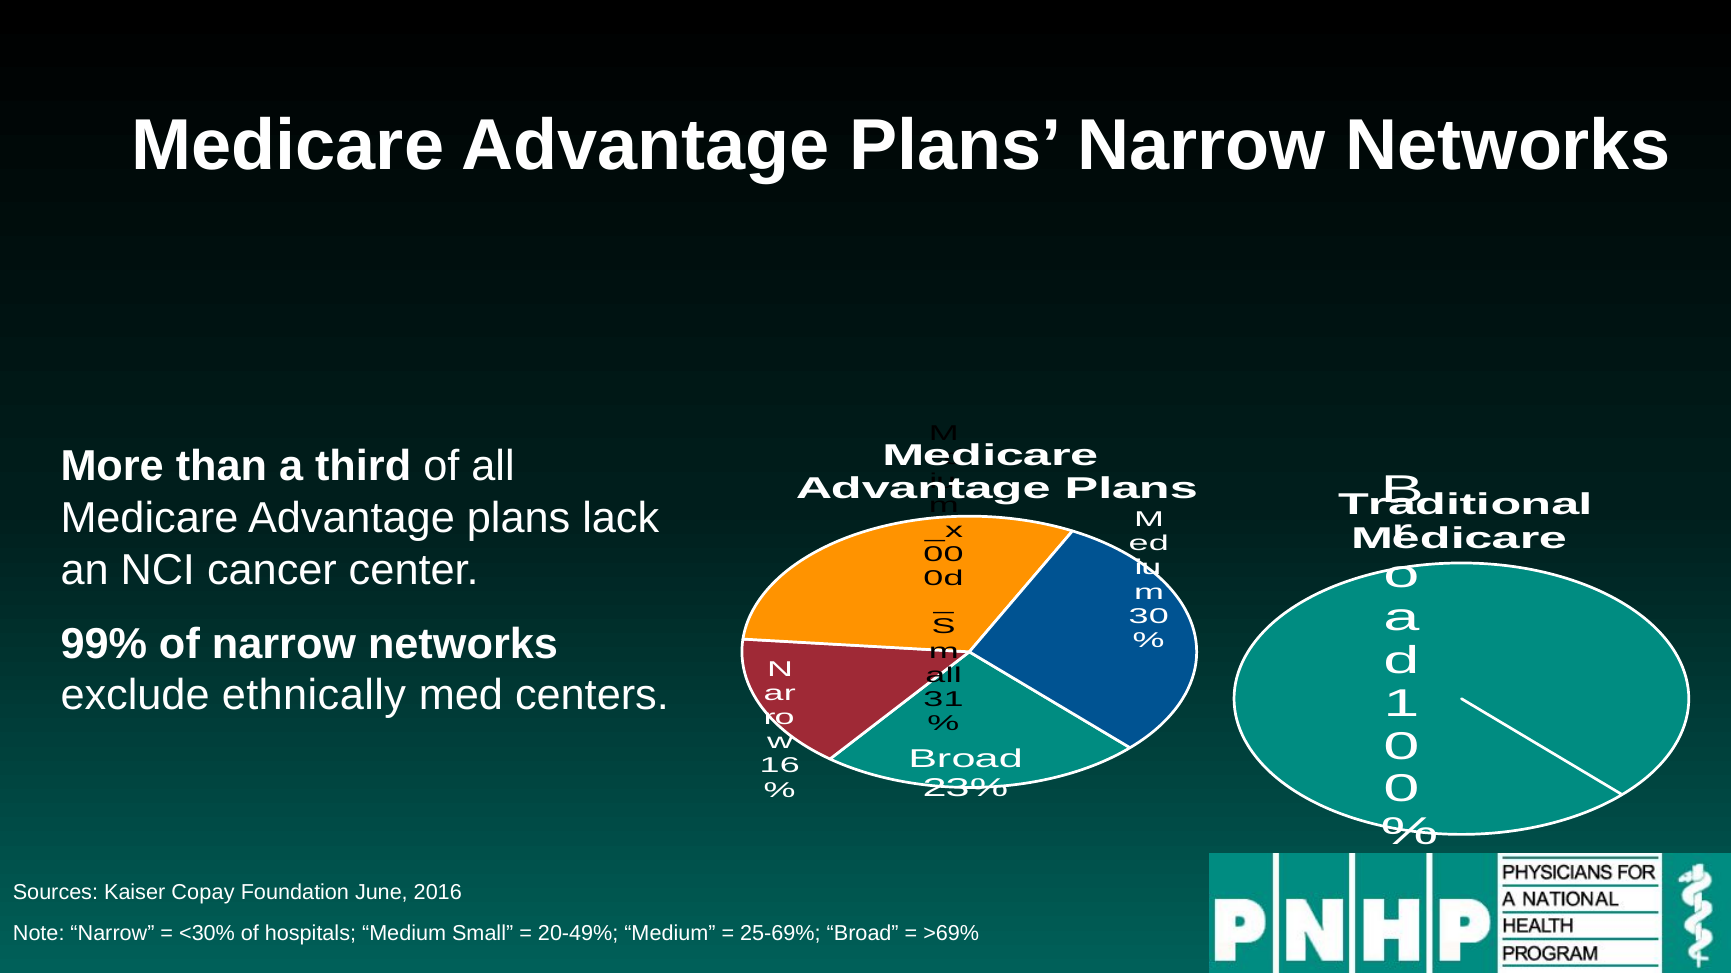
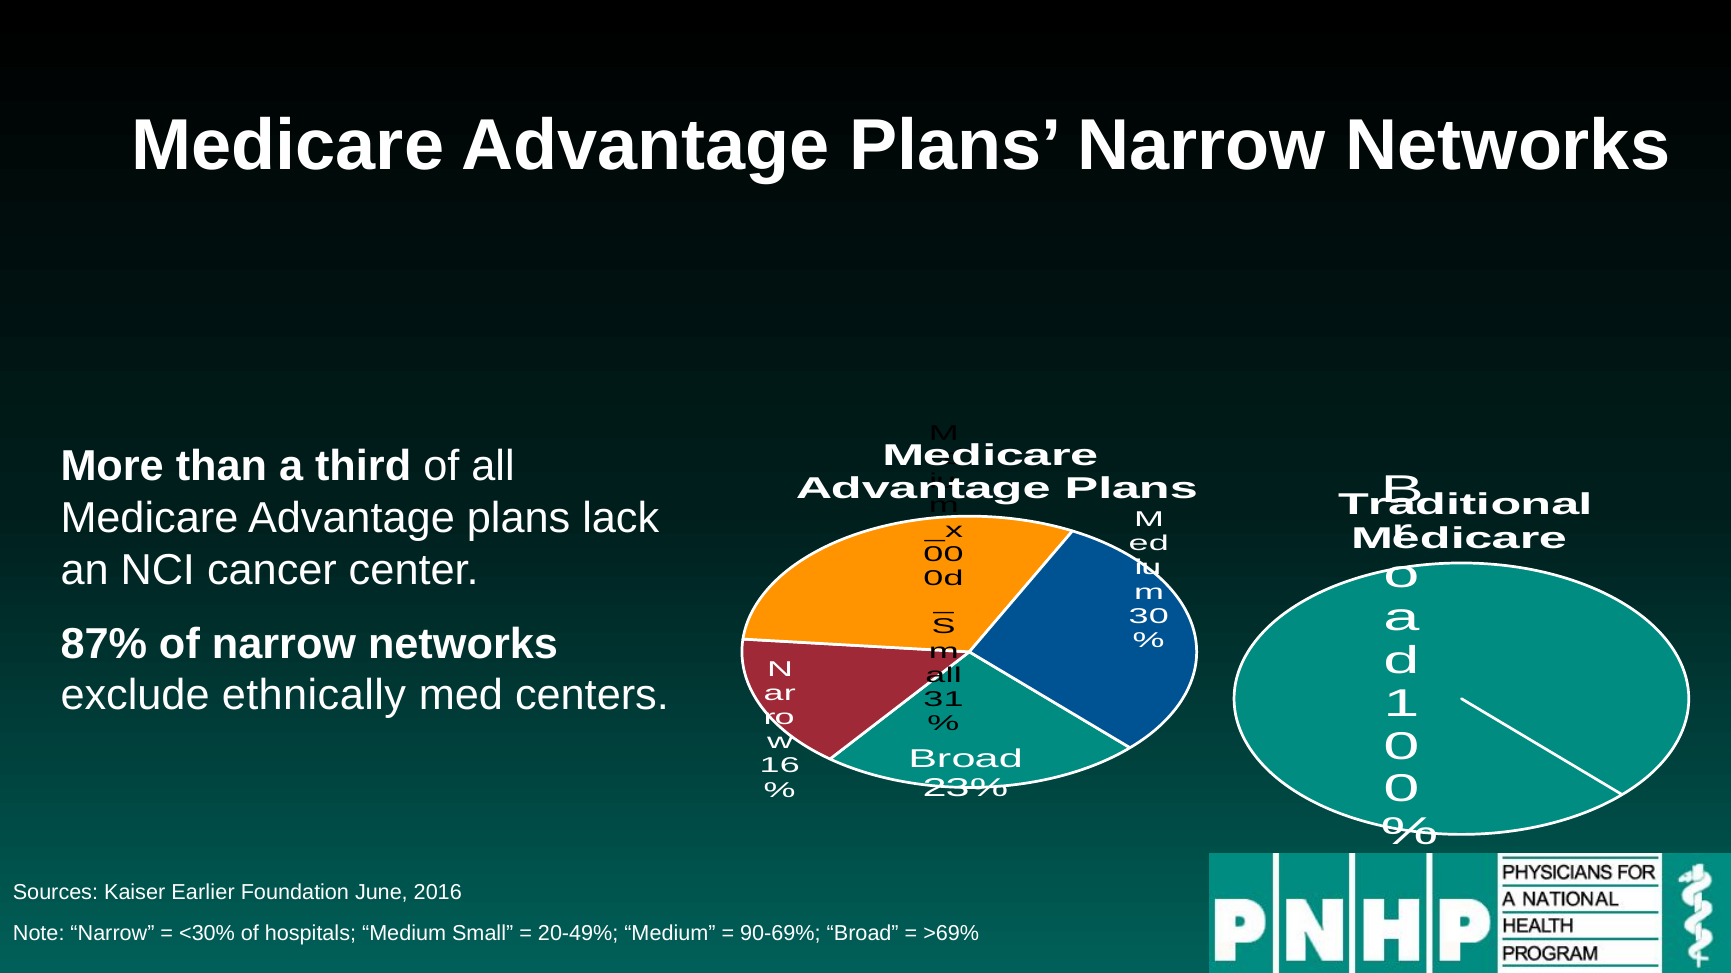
99%: 99% -> 87%
Copay: Copay -> Earlier
25-69%: 25-69% -> 90-69%
